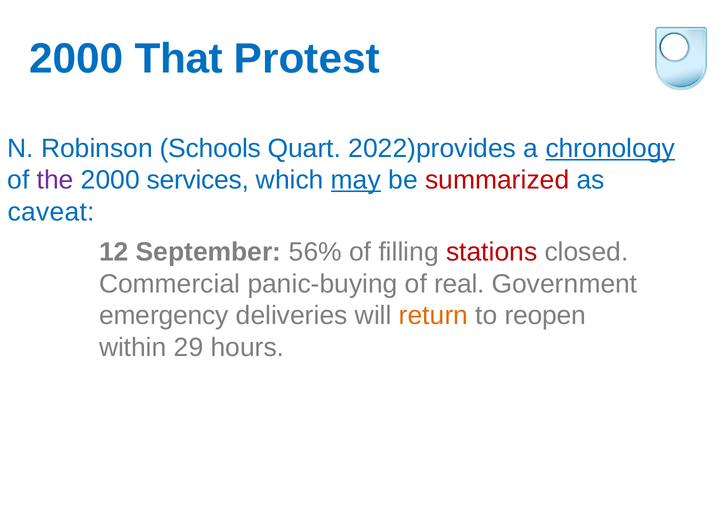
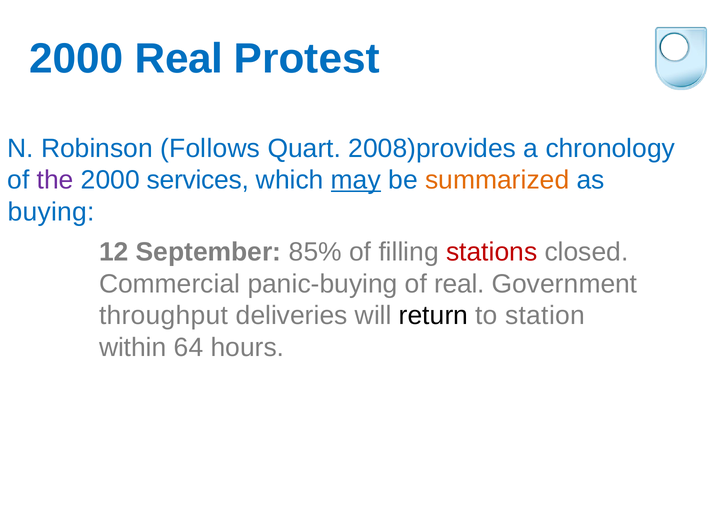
2000 That: That -> Real
Schools: Schools -> Follows
2022)provides: 2022)provides -> 2008)provides
chronology underline: present -> none
summarized colour: red -> orange
caveat: caveat -> buying
56%: 56% -> 85%
emergency: emergency -> throughput
return colour: orange -> black
reopen: reopen -> station
29: 29 -> 64
